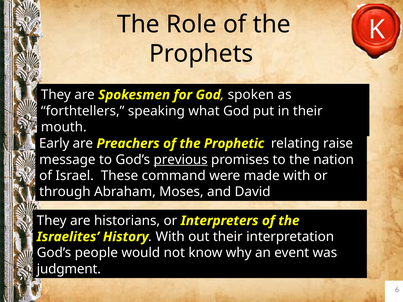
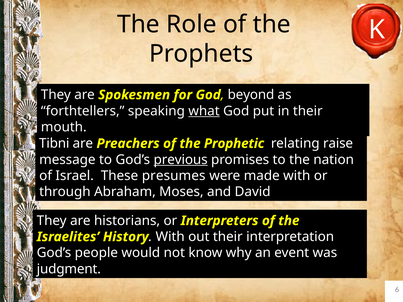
spoken: spoken -> beyond
what underline: none -> present
Early: Early -> Tibni
command: command -> presumes
